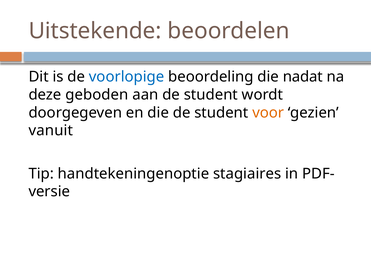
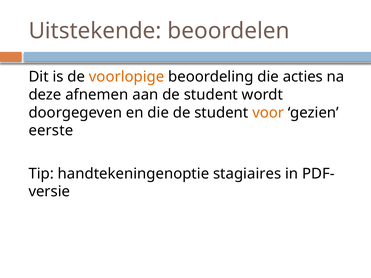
voorlopige colour: blue -> orange
nadat: nadat -> acties
geboden: geboden -> afnemen
vanuit: vanuit -> eerste
